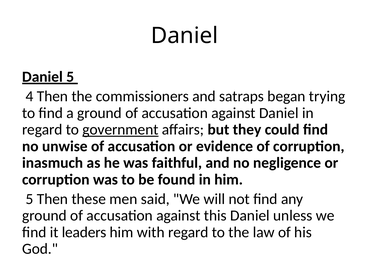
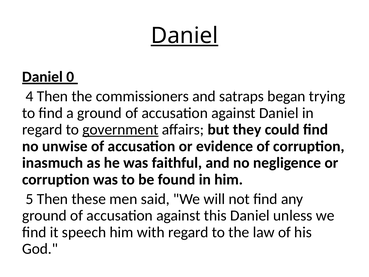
Daniel at (184, 36) underline: none -> present
Daniel 5: 5 -> 0
leaders: leaders -> speech
